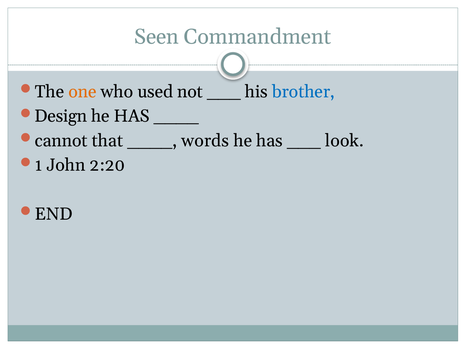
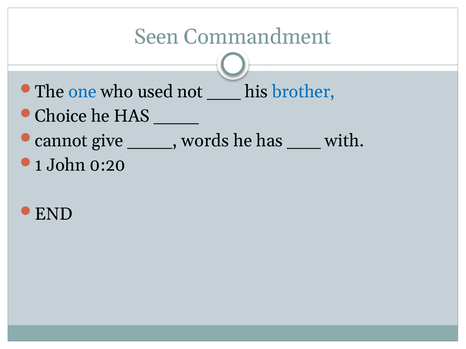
one colour: orange -> blue
Design: Design -> Choice
that: that -> give
look: look -> with
2:20: 2:20 -> 0:20
